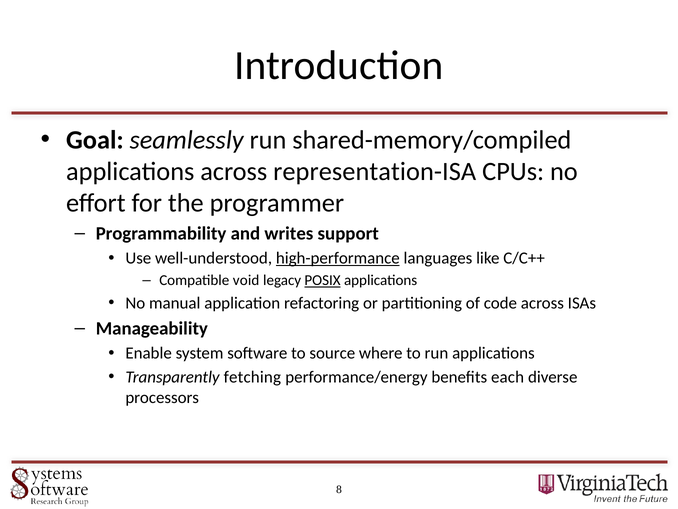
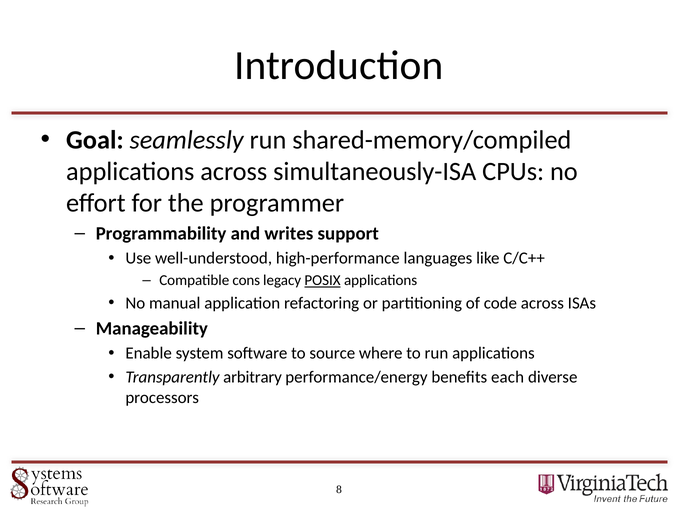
representation-ISA: representation-ISA -> simultaneously-ISA
high-performance underline: present -> none
void: void -> cons
fetching: fetching -> arbitrary
